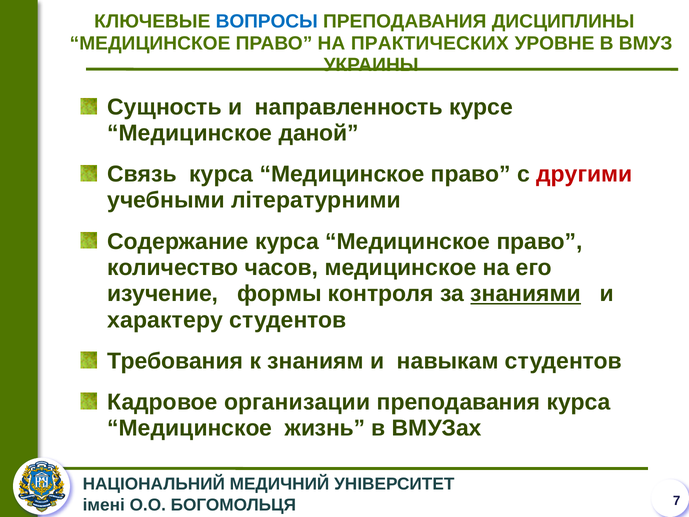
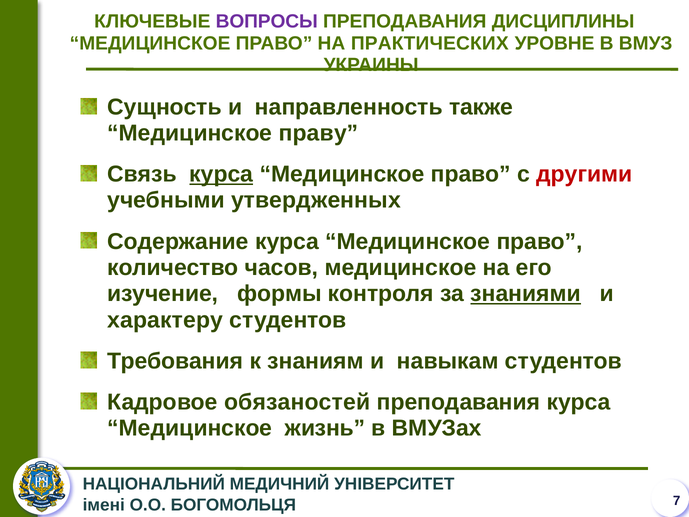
ВОПРОСЫ colour: blue -> purple
курсе: курсе -> также
даной: даной -> праву
курса at (221, 174) underline: none -> present
літературними: літературними -> утвердженных
организации: организации -> обязаностей
